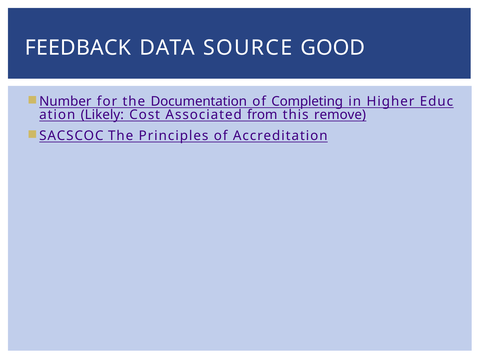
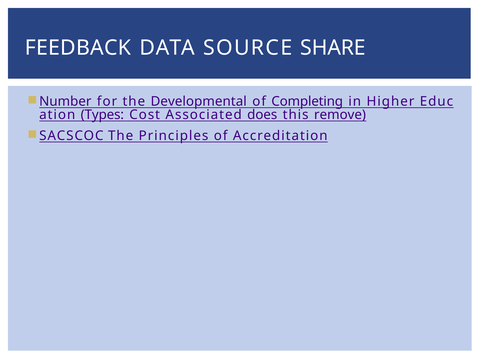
GOOD: GOOD -> SHARE
Documentation: Documentation -> Developmental
Likely: Likely -> Types
from: from -> does
